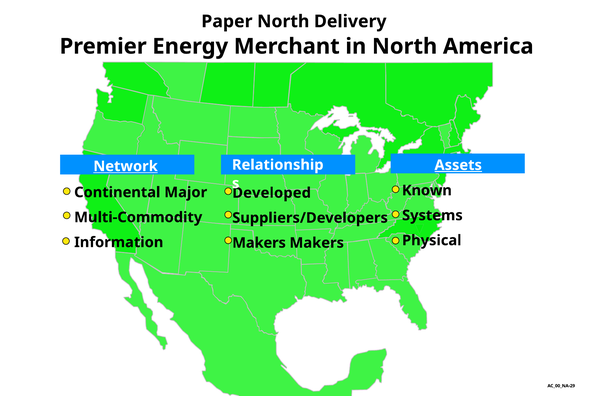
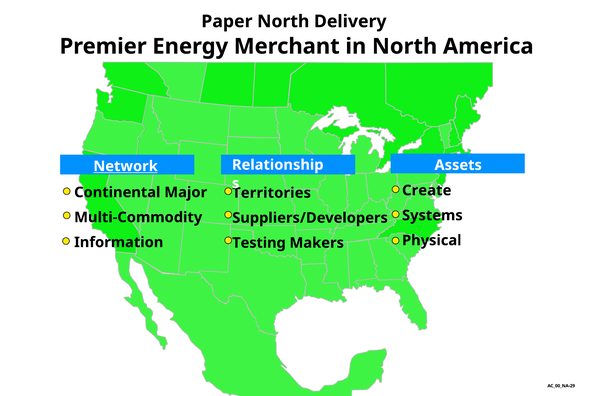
Assets underline: present -> none
Known: Known -> Create
Developed: Developed -> Territories
Makers at (259, 243): Makers -> Testing
